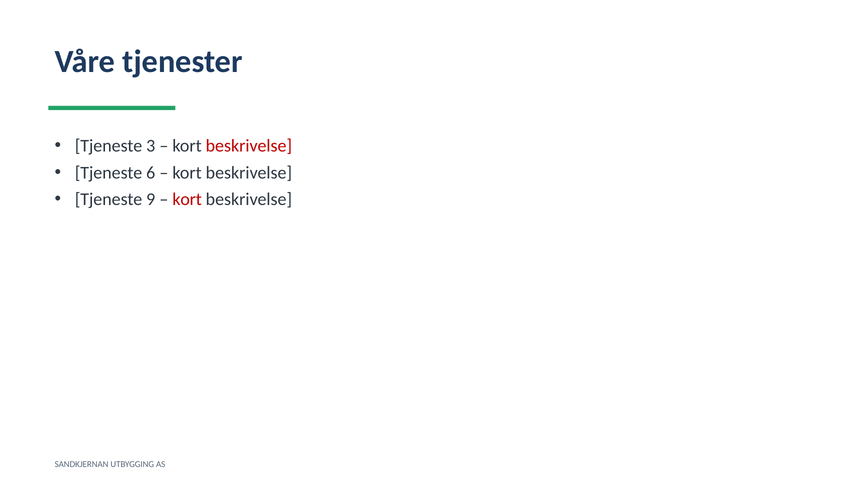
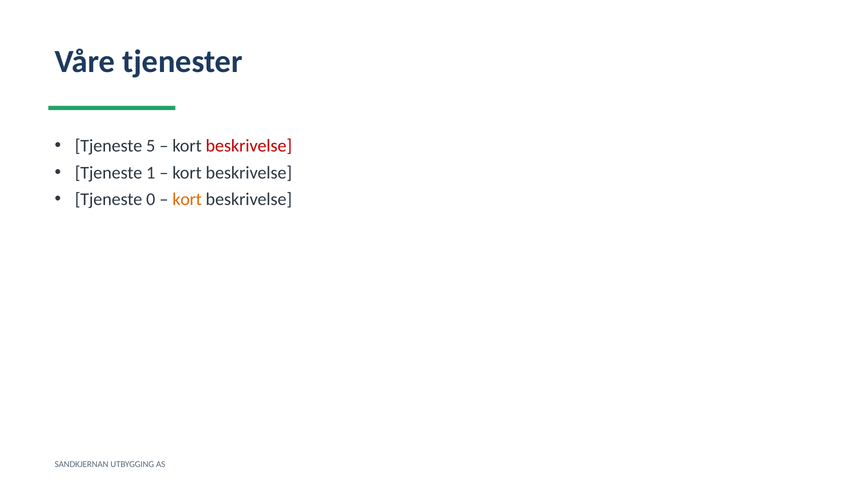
3: 3 -> 5
6: 6 -> 1
9: 9 -> 0
kort at (187, 199) colour: red -> orange
